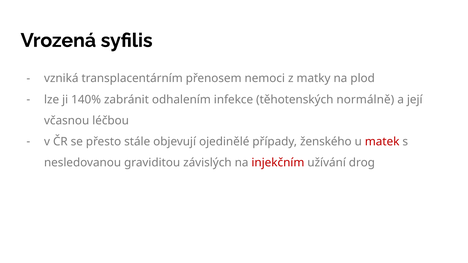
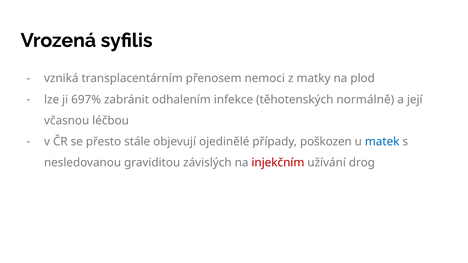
140%: 140% -> 697%
ženského: ženského -> poškozen
matek colour: red -> blue
